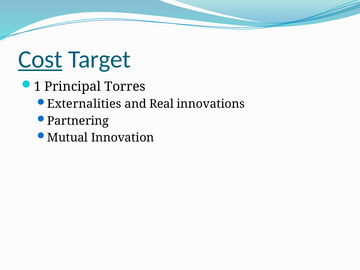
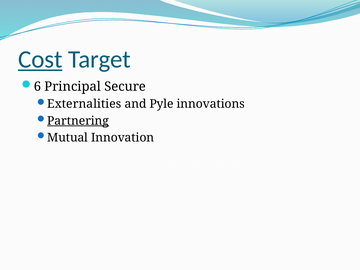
1: 1 -> 6
Torres: Torres -> Secure
Real: Real -> Pyle
Partnering underline: none -> present
